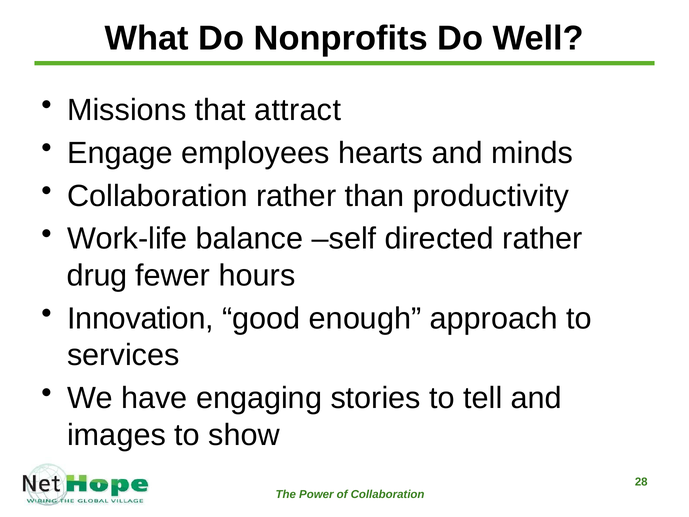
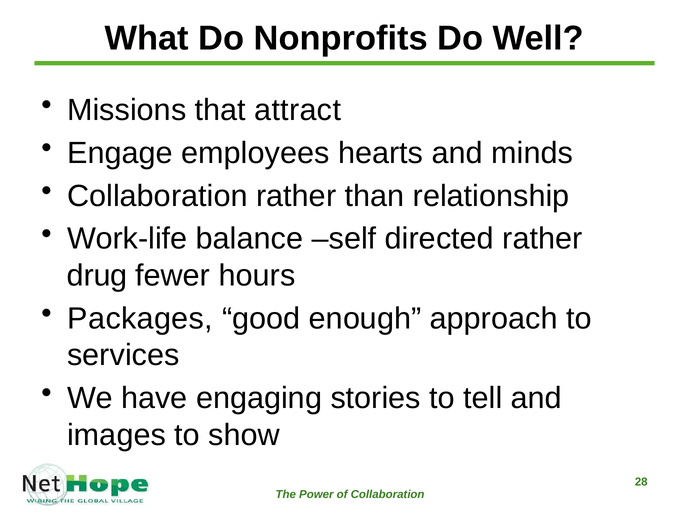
productivity: productivity -> relationship
Innovation: Innovation -> Packages
